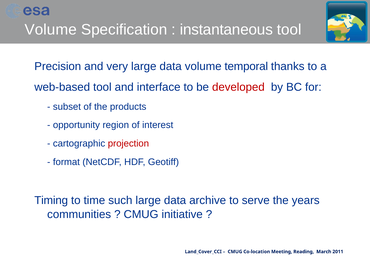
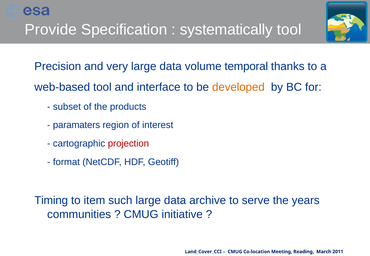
Volume at (51, 30): Volume -> Provide
instantaneous: instantaneous -> systematically
developed colour: red -> orange
opportunity: opportunity -> paramaters
time: time -> item
